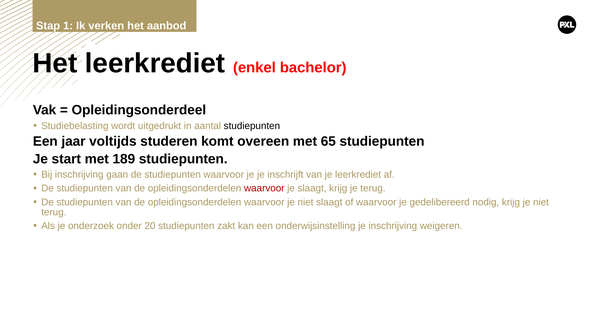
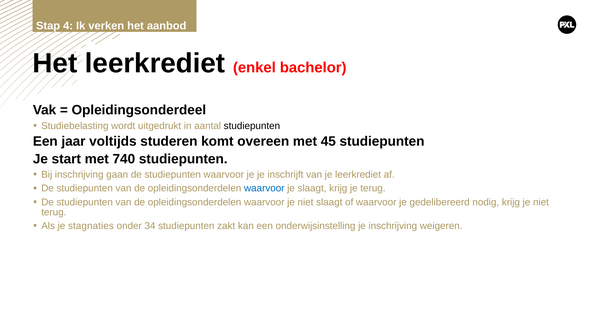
1: 1 -> 4
65: 65 -> 45
189: 189 -> 740
waarvoor at (264, 188) colour: red -> blue
onderzoek: onderzoek -> stagnaties
20: 20 -> 34
